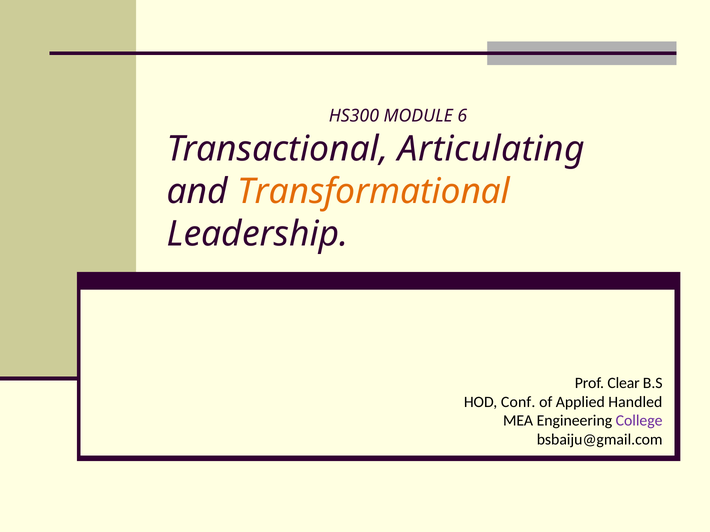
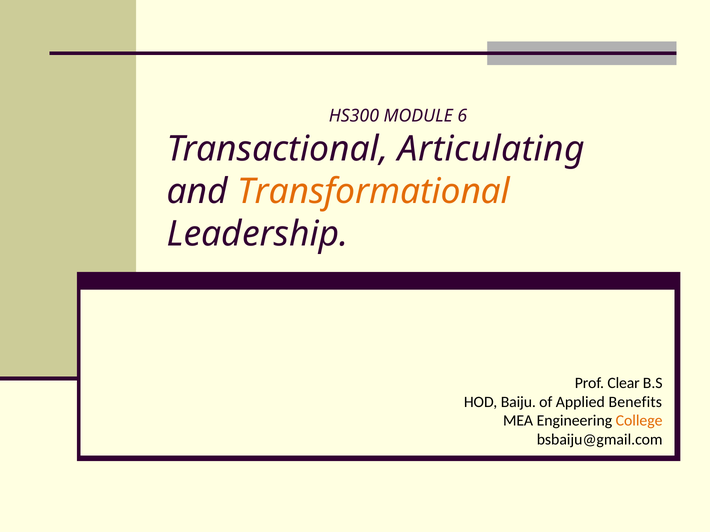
Conf: Conf -> Baiju
Handled: Handled -> Benefits
College colour: purple -> orange
